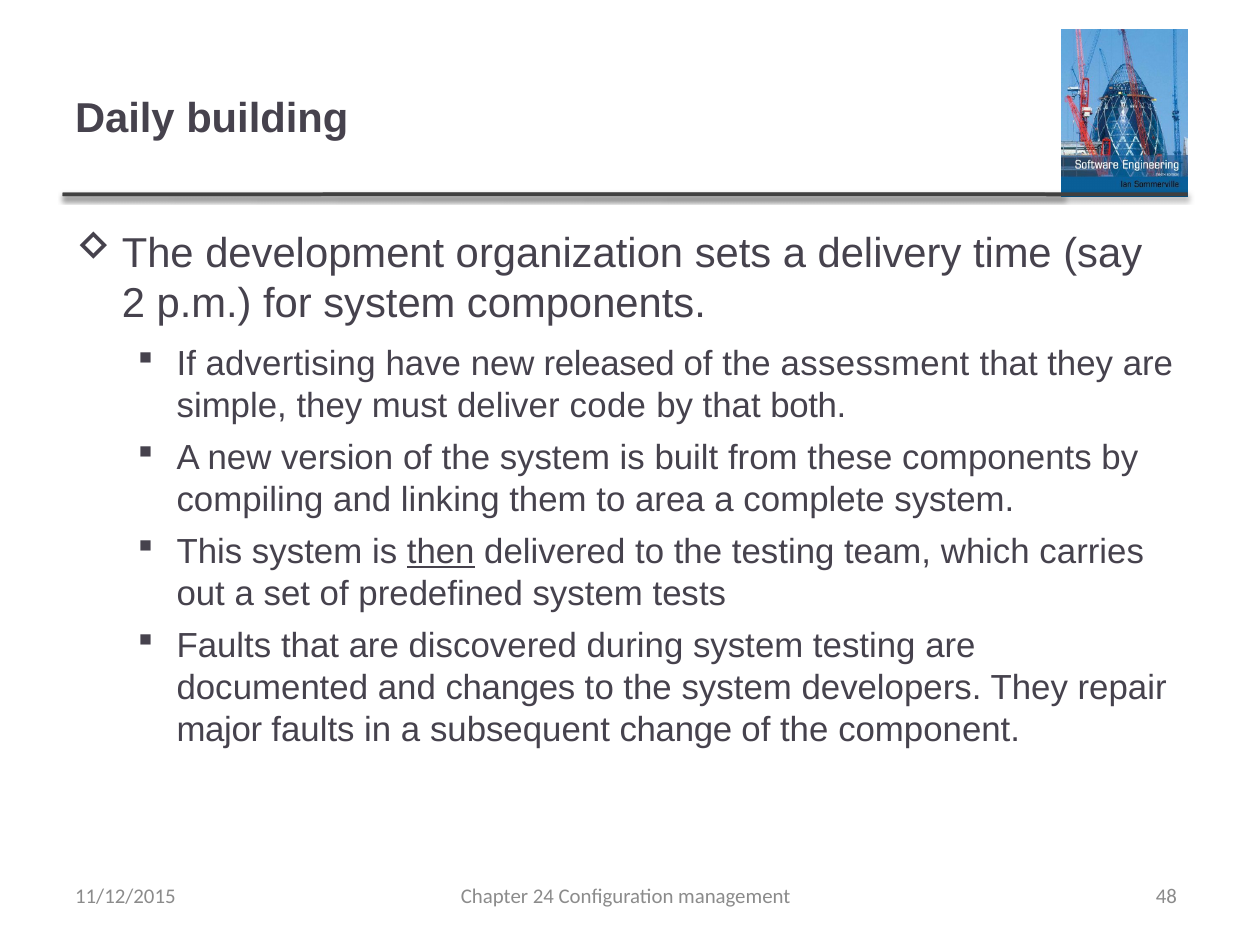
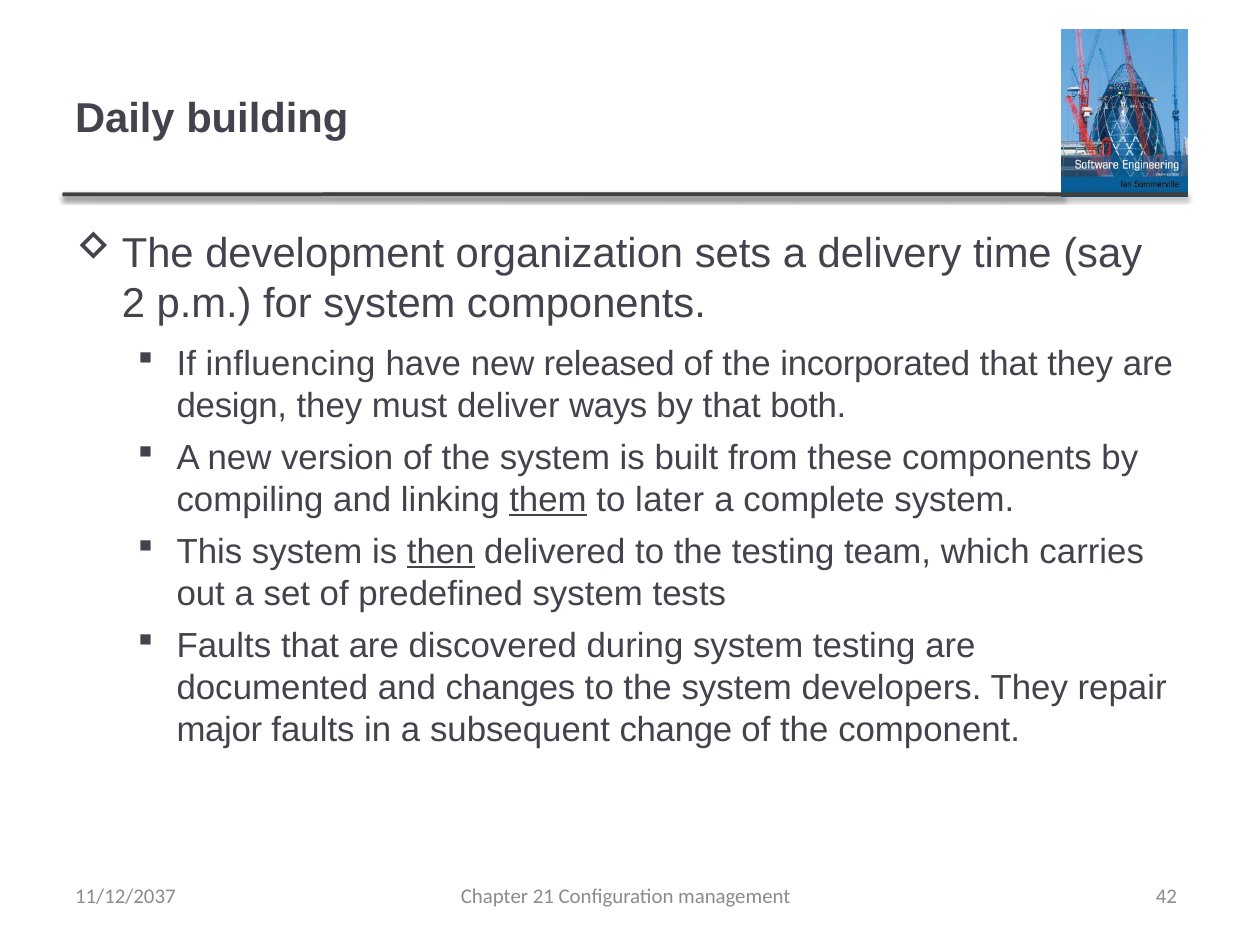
advertising: advertising -> influencing
assessment: assessment -> incorporated
simple: simple -> design
code: code -> ways
them underline: none -> present
area: area -> later
24: 24 -> 21
48: 48 -> 42
11/12/2015: 11/12/2015 -> 11/12/2037
